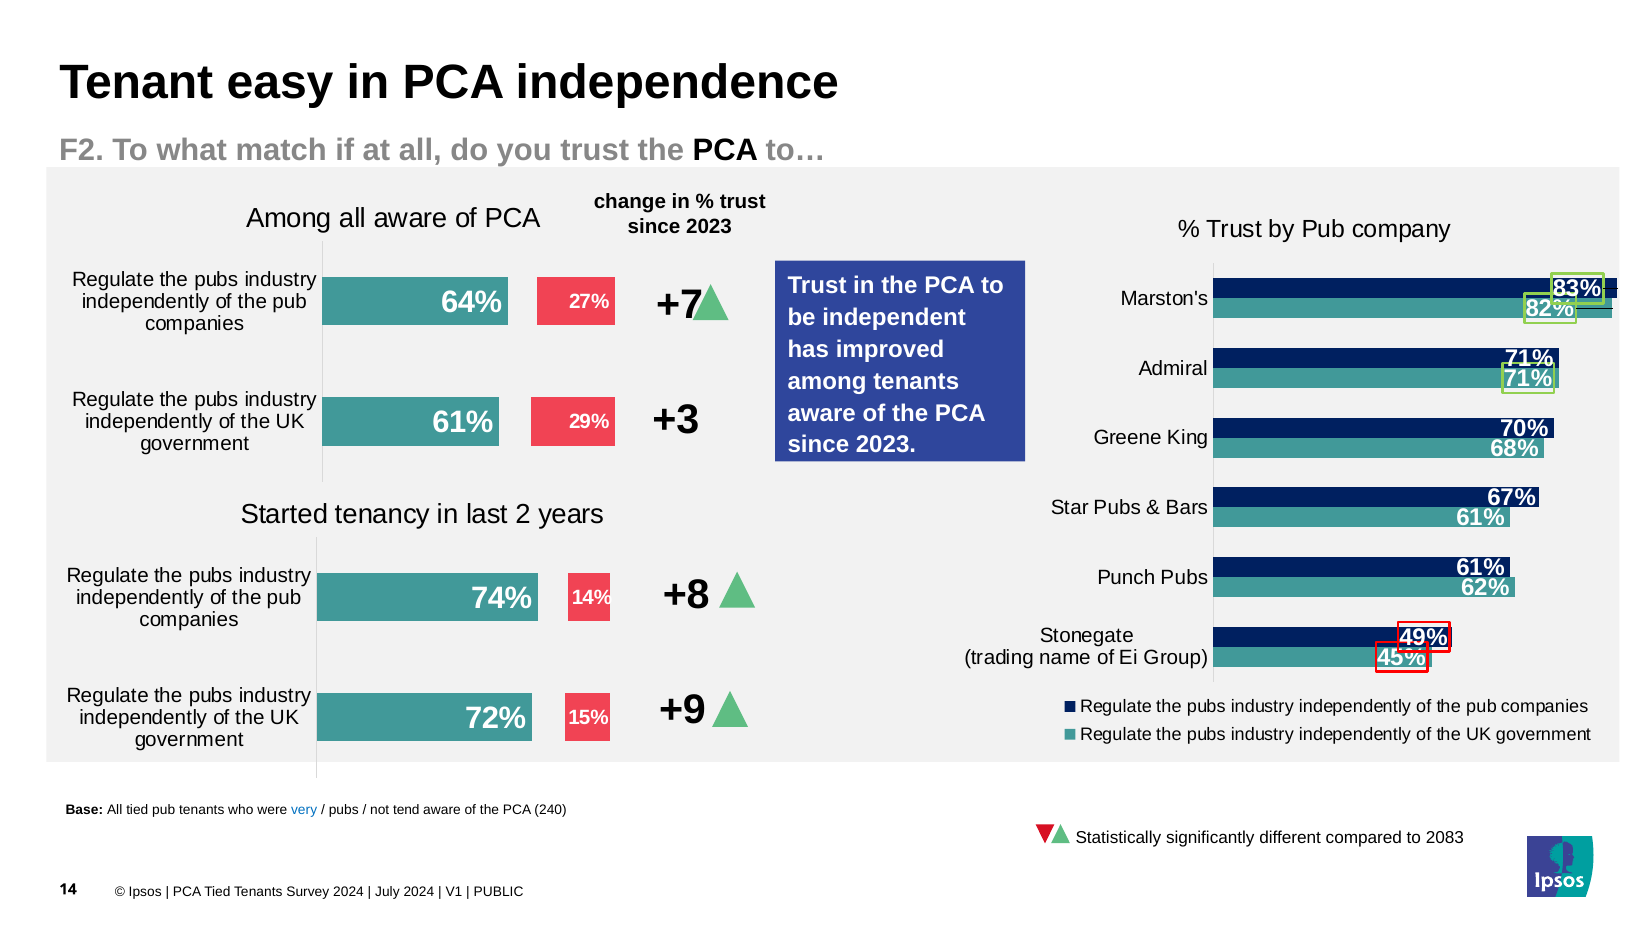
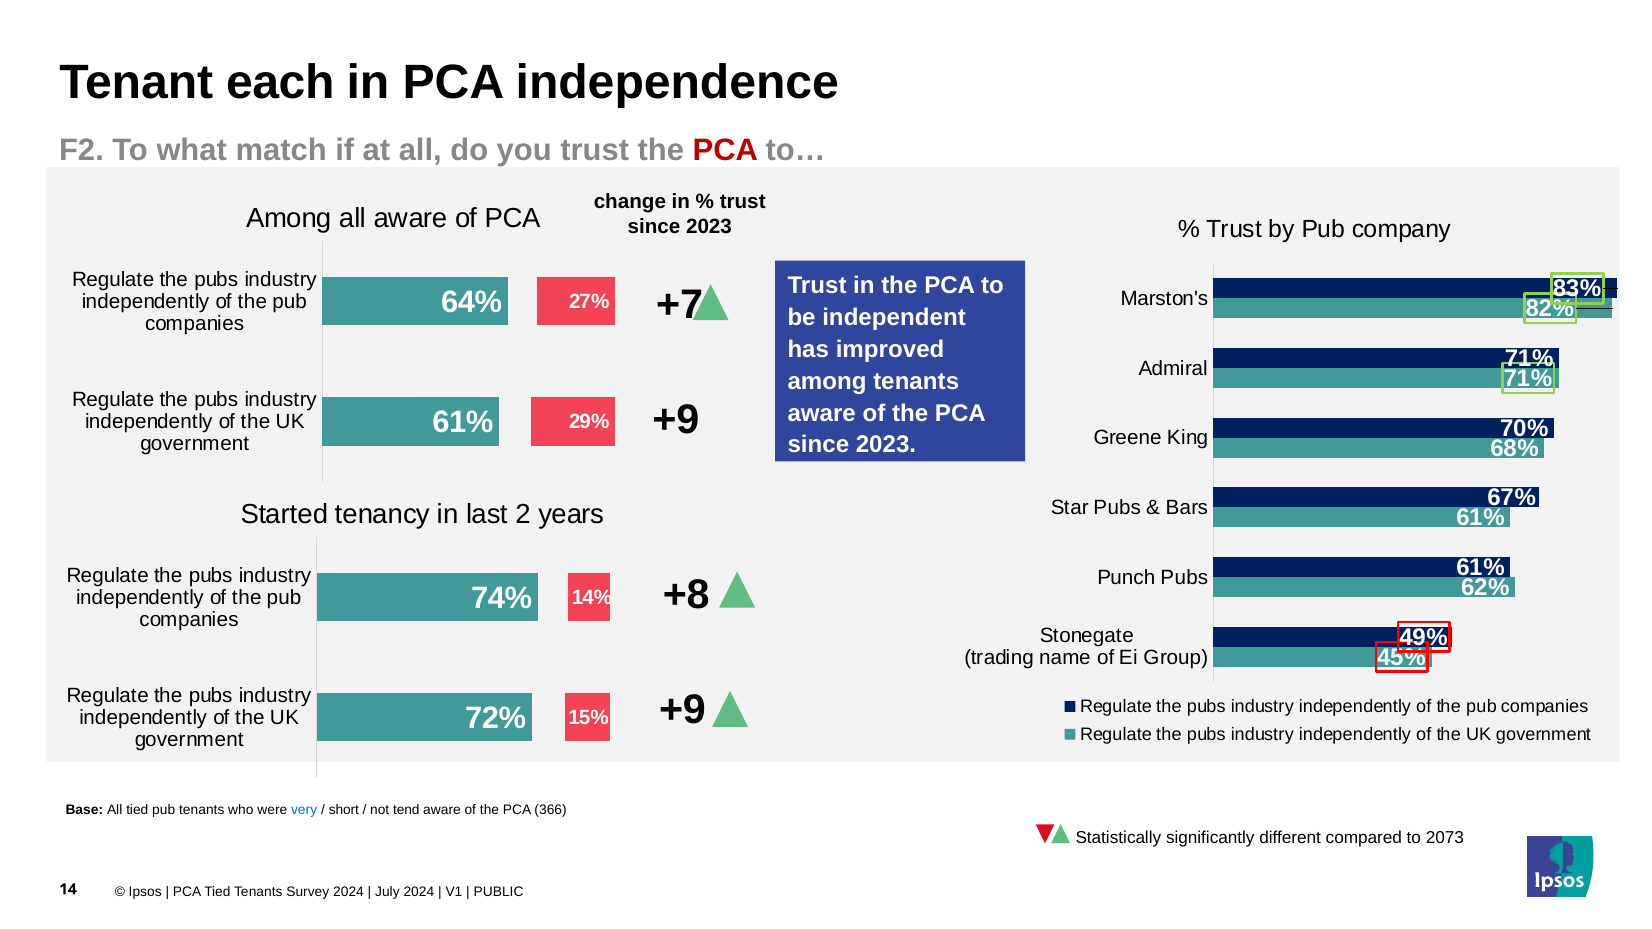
easy: easy -> each
PCA at (725, 150) colour: black -> red
+3 at (676, 420): +3 -> +9
pubs at (344, 810): pubs -> short
240: 240 -> 366
2083: 2083 -> 2073
